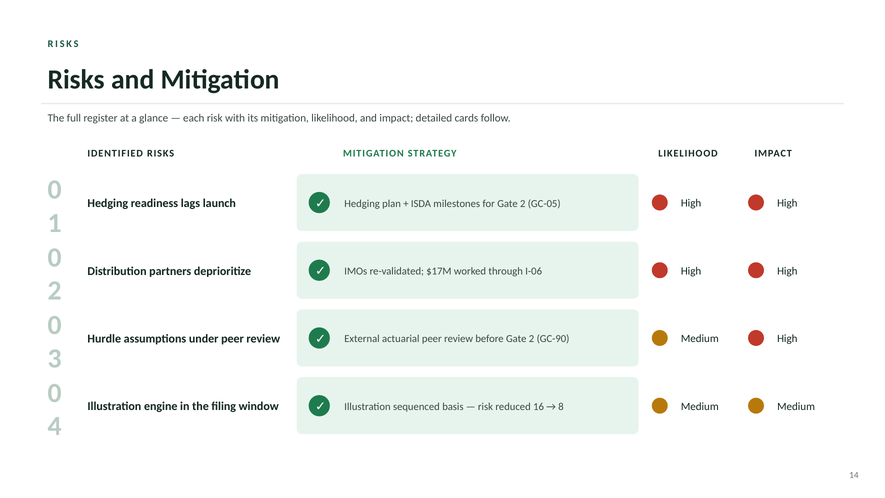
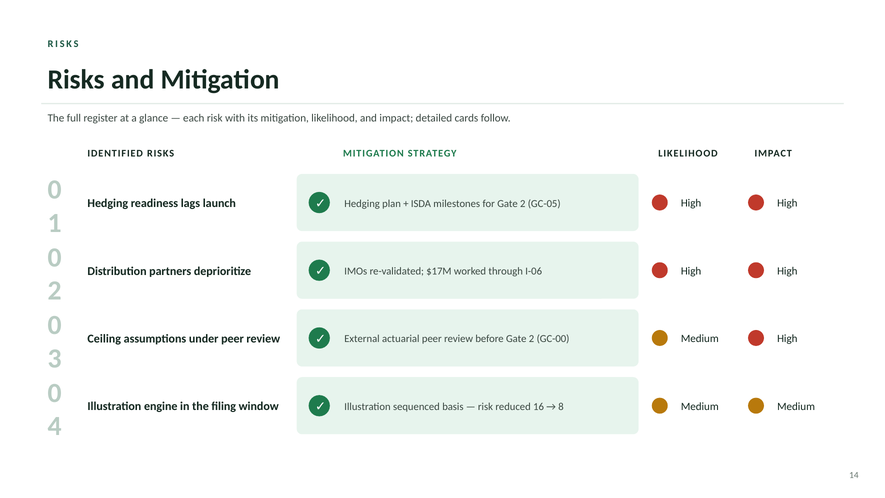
Hurdle: Hurdle -> Ceiling
GC-90: GC-90 -> GC-00
